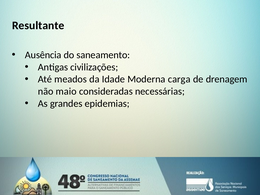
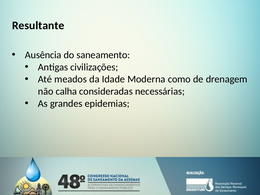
carga: carga -> como
maio: maio -> calha
